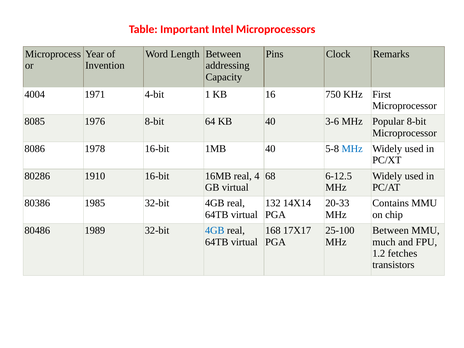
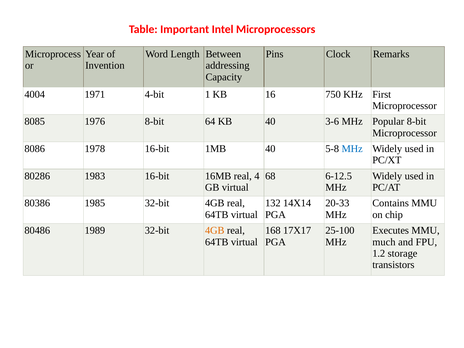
1910: 1910 -> 1983
4GB at (215, 230) colour: blue -> orange
Between at (391, 230): Between -> Executes
fetches: fetches -> storage
